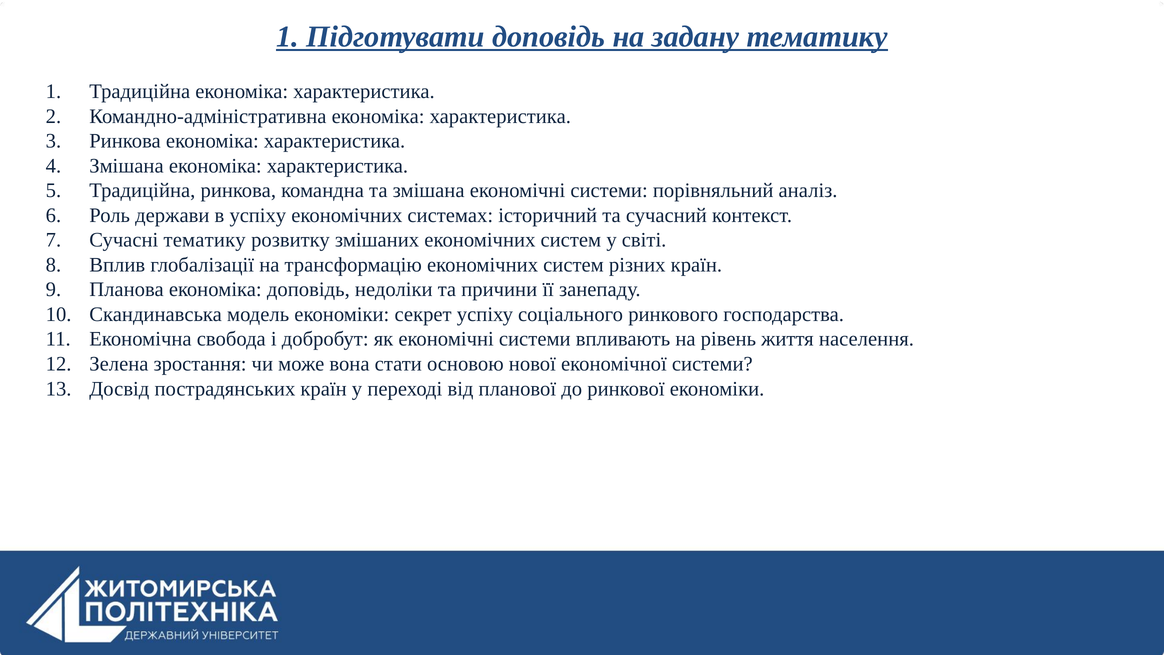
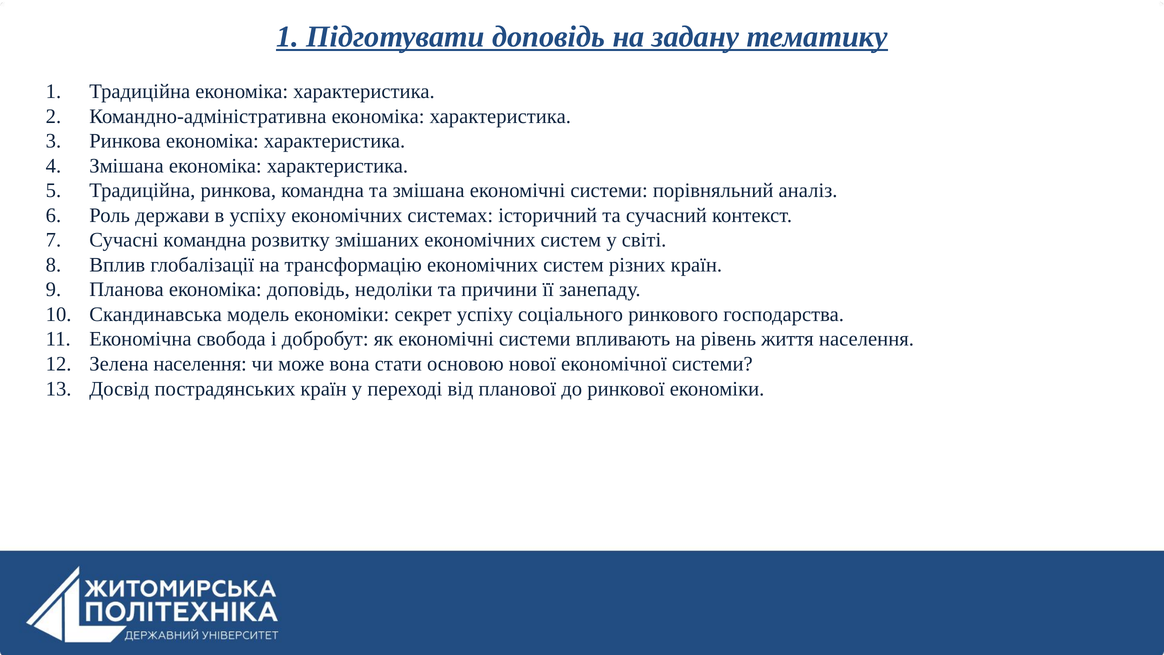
Сучасні тематику: тематику -> командна
Зелена зростання: зростання -> населення
